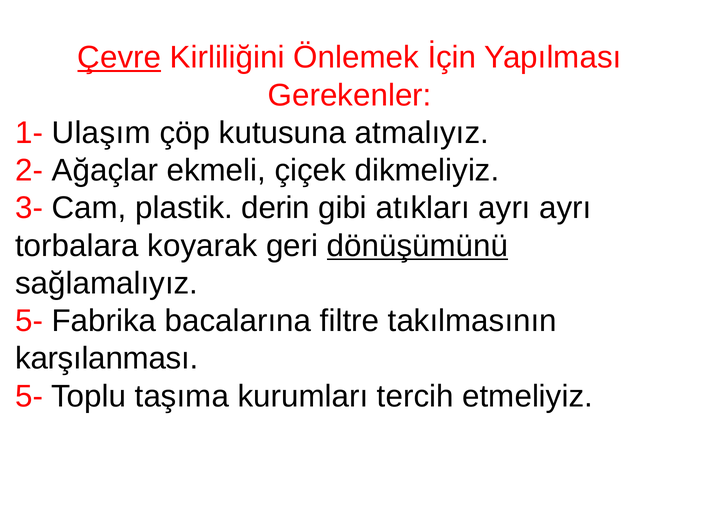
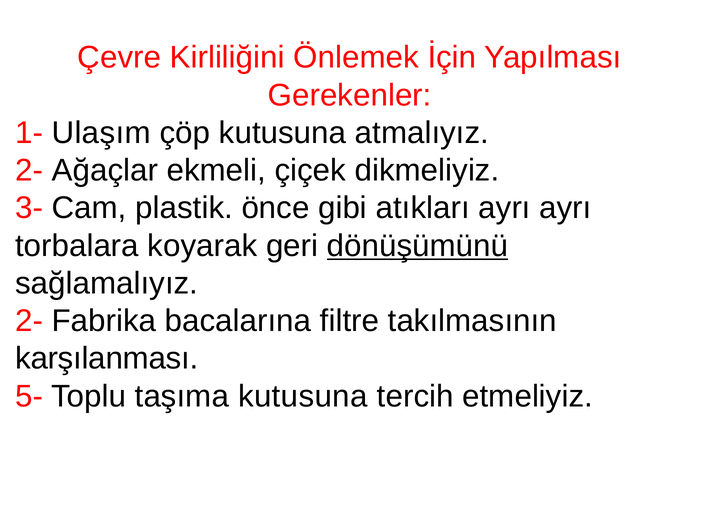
Çevre underline: present -> none
derin: derin -> önce
5- at (29, 321): 5- -> 2-
taşıma kurumları: kurumları -> kutusuna
